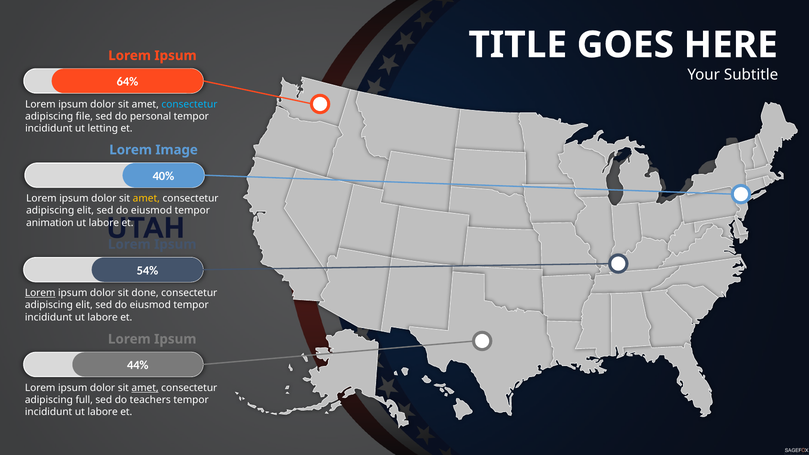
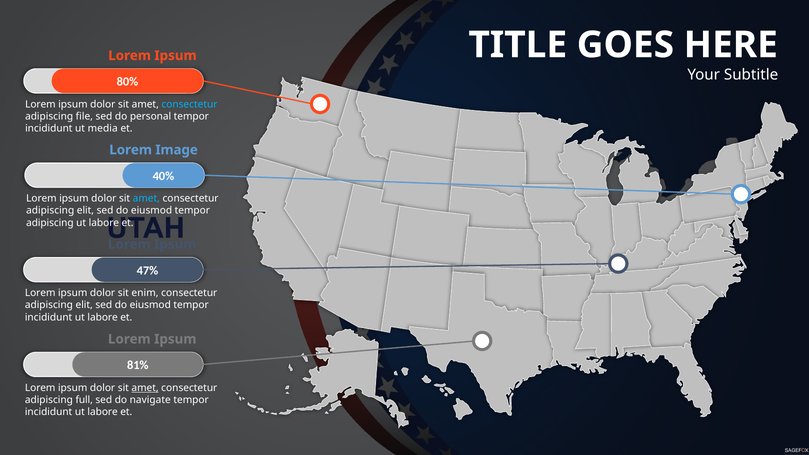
64%: 64% -> 80%
letting: letting -> media
amet at (146, 199) colour: yellow -> light blue
animation at (50, 223): animation -> adipiscing
54%: 54% -> 47%
Lorem at (40, 293) underline: present -> none
done: done -> enim
44%: 44% -> 81%
teachers: teachers -> navigate
